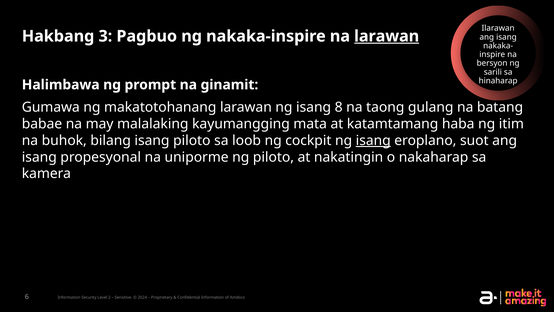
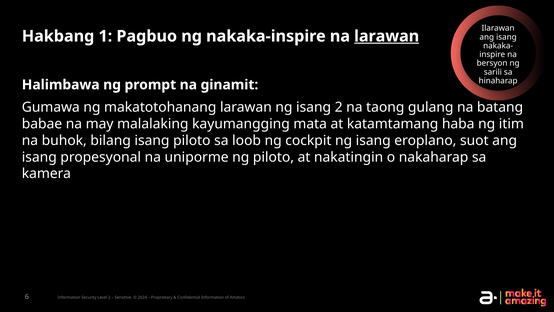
3: 3 -> 1
isang 8: 8 -> 2
isang at (373, 140) underline: present -> none
